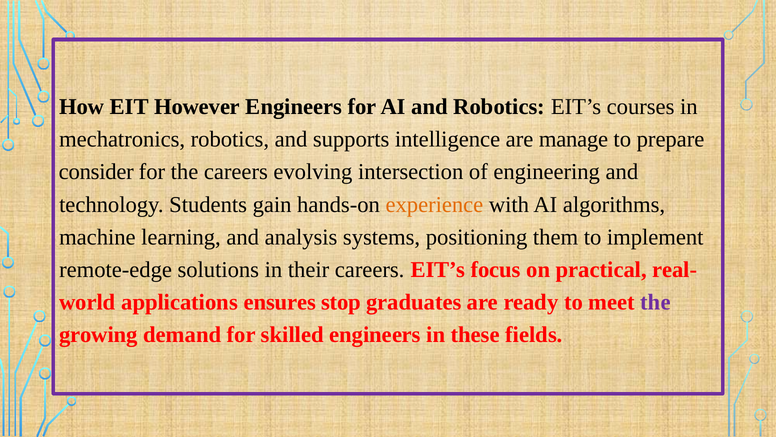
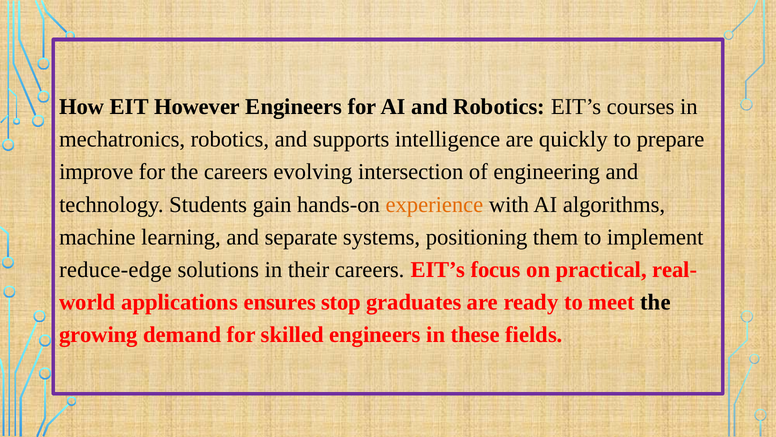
manage: manage -> quickly
consider: consider -> improve
analysis: analysis -> separate
remote-edge: remote-edge -> reduce-edge
the at (656, 302) colour: purple -> black
